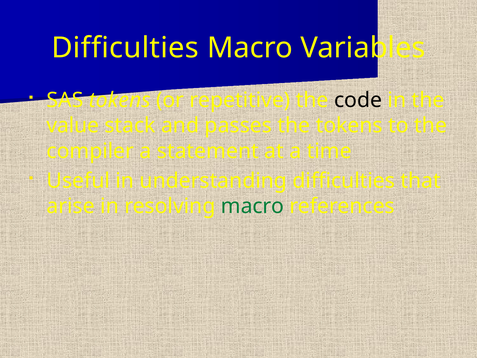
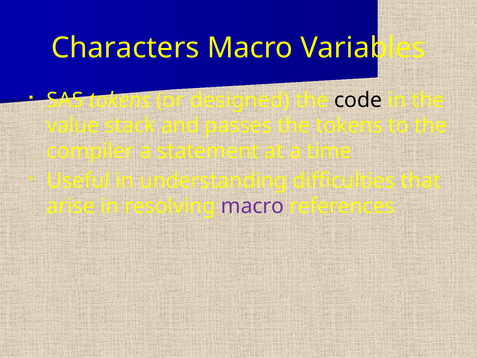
Difficulties at (125, 48): Difficulties -> Characters
repetitive: repetitive -> designed
macro at (253, 206) colour: green -> purple
